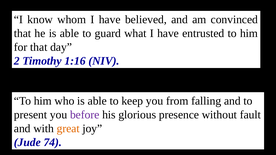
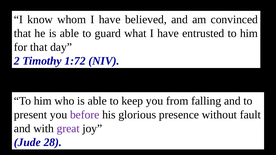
1:16: 1:16 -> 1:72
great colour: orange -> purple
74: 74 -> 28
